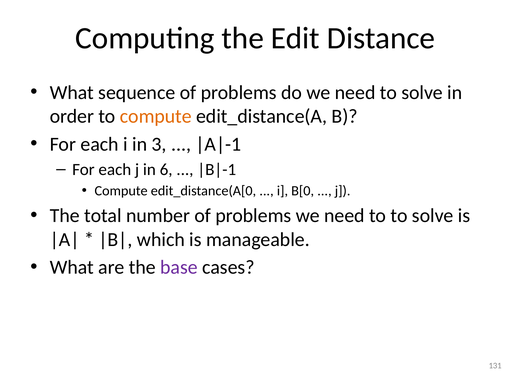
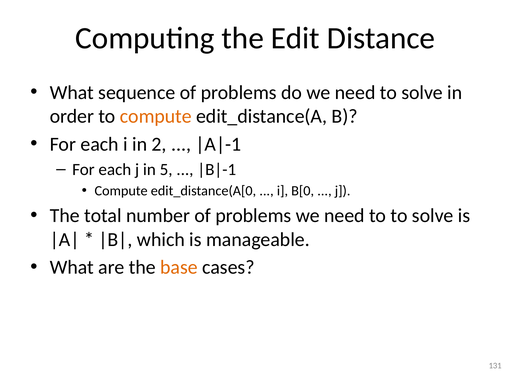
3: 3 -> 2
6: 6 -> 5
base colour: purple -> orange
